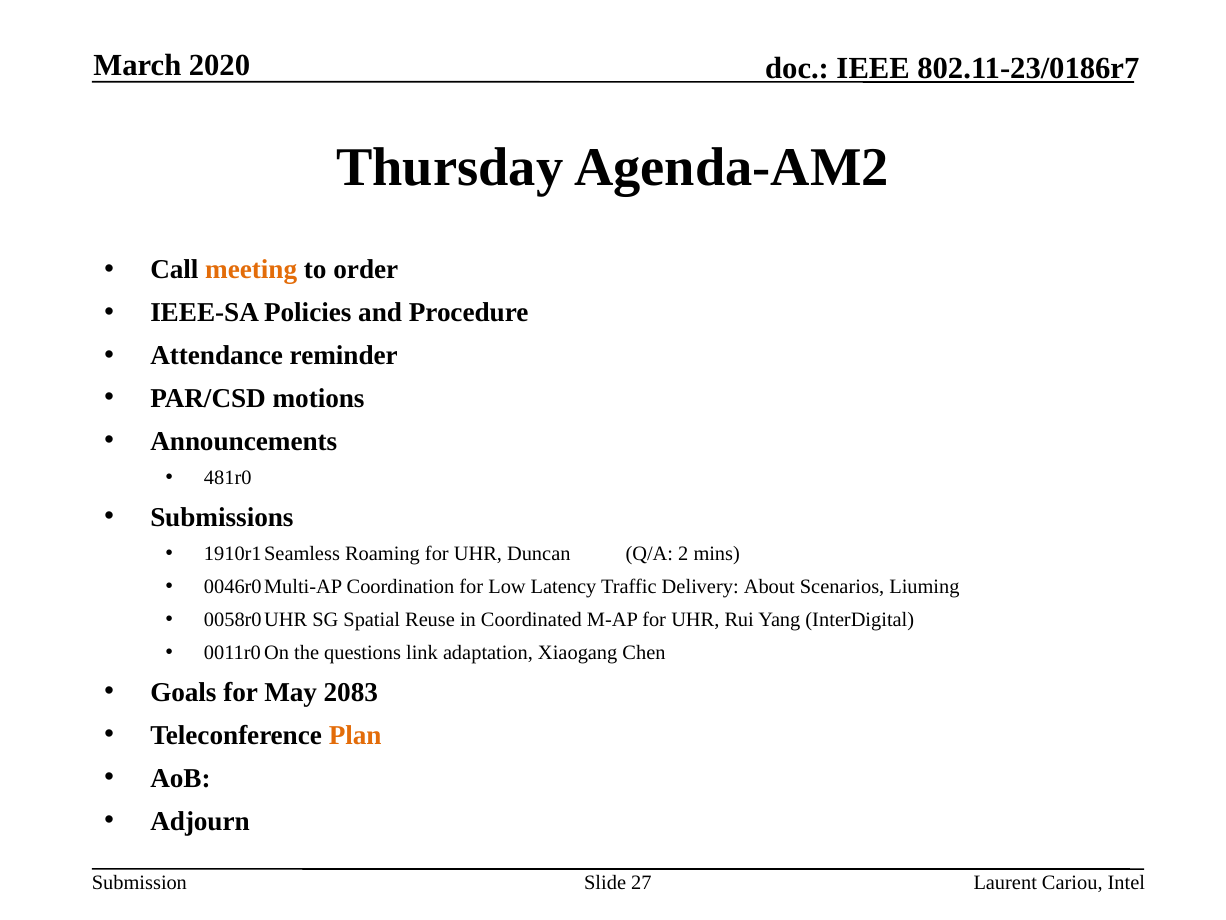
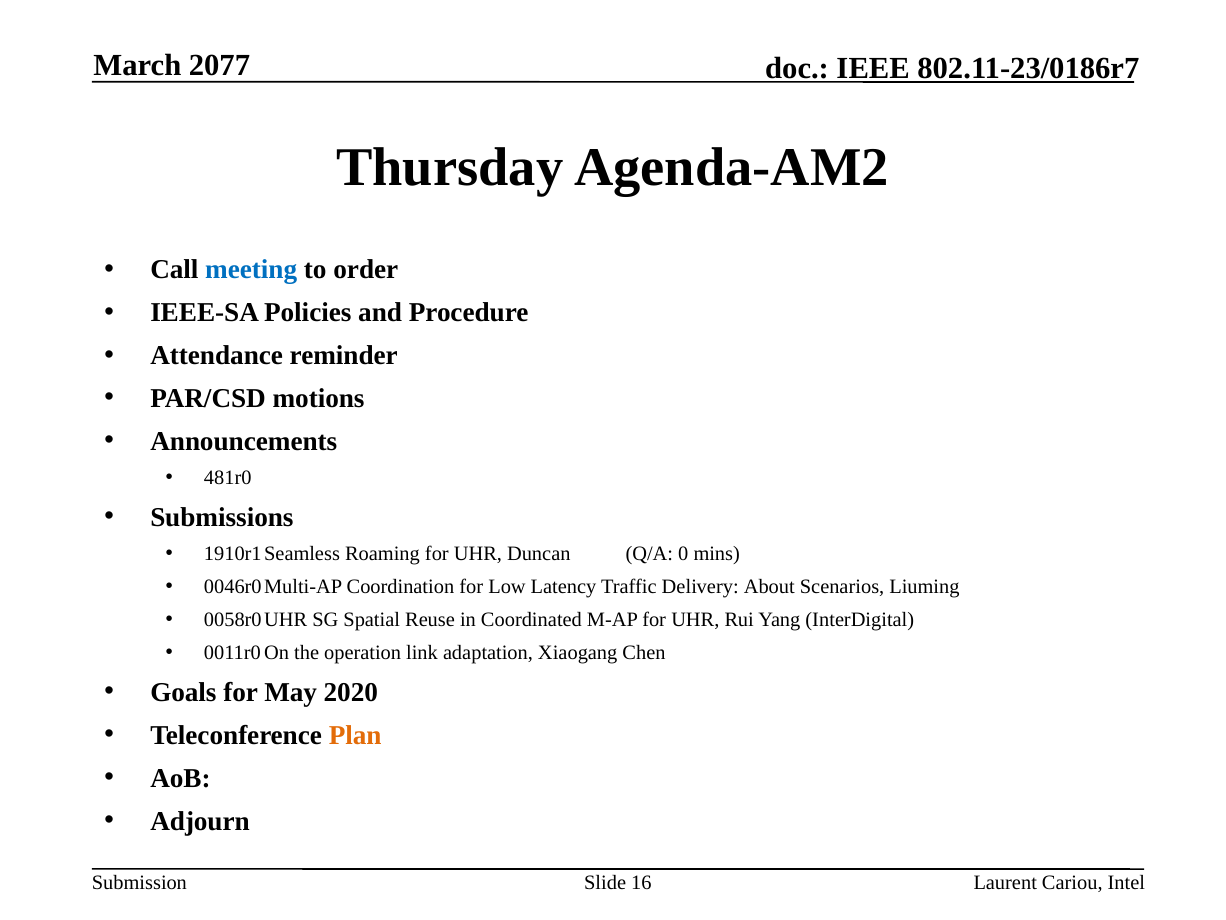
2020: 2020 -> 2077
meeting colour: orange -> blue
2: 2 -> 0
questions: questions -> operation
2083: 2083 -> 2020
27: 27 -> 16
